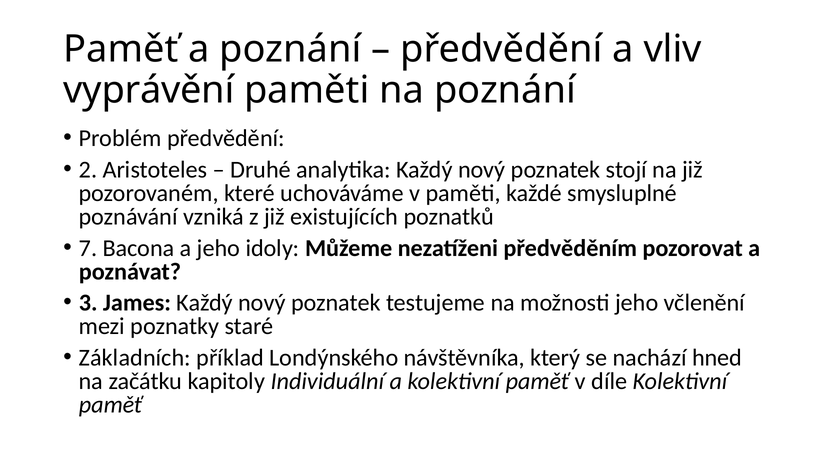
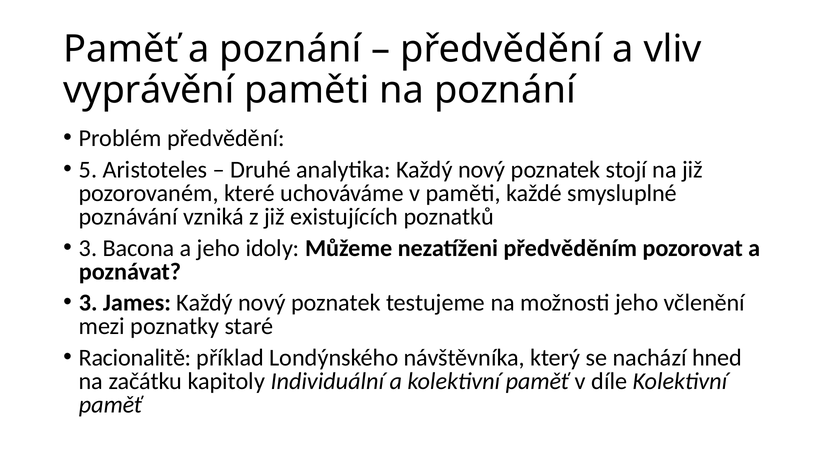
2: 2 -> 5
7 at (88, 248): 7 -> 3
Základních: Základních -> Racionalitě
